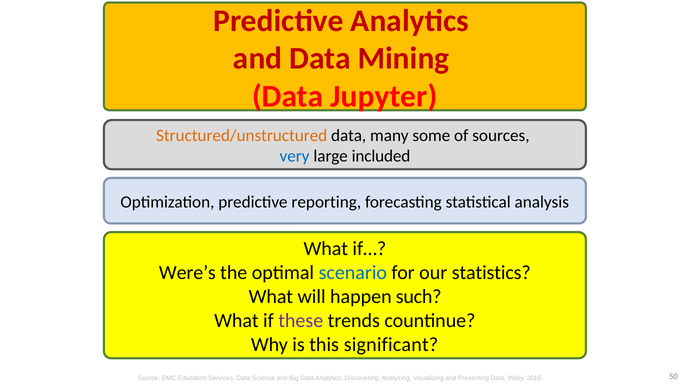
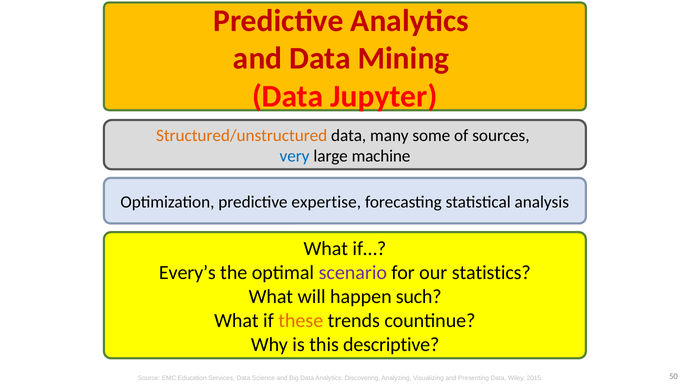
included: included -> machine
reporting: reporting -> expertise
Were’s: Were’s -> Every’s
scenario colour: blue -> purple
these colour: purple -> orange
significant: significant -> descriptive
